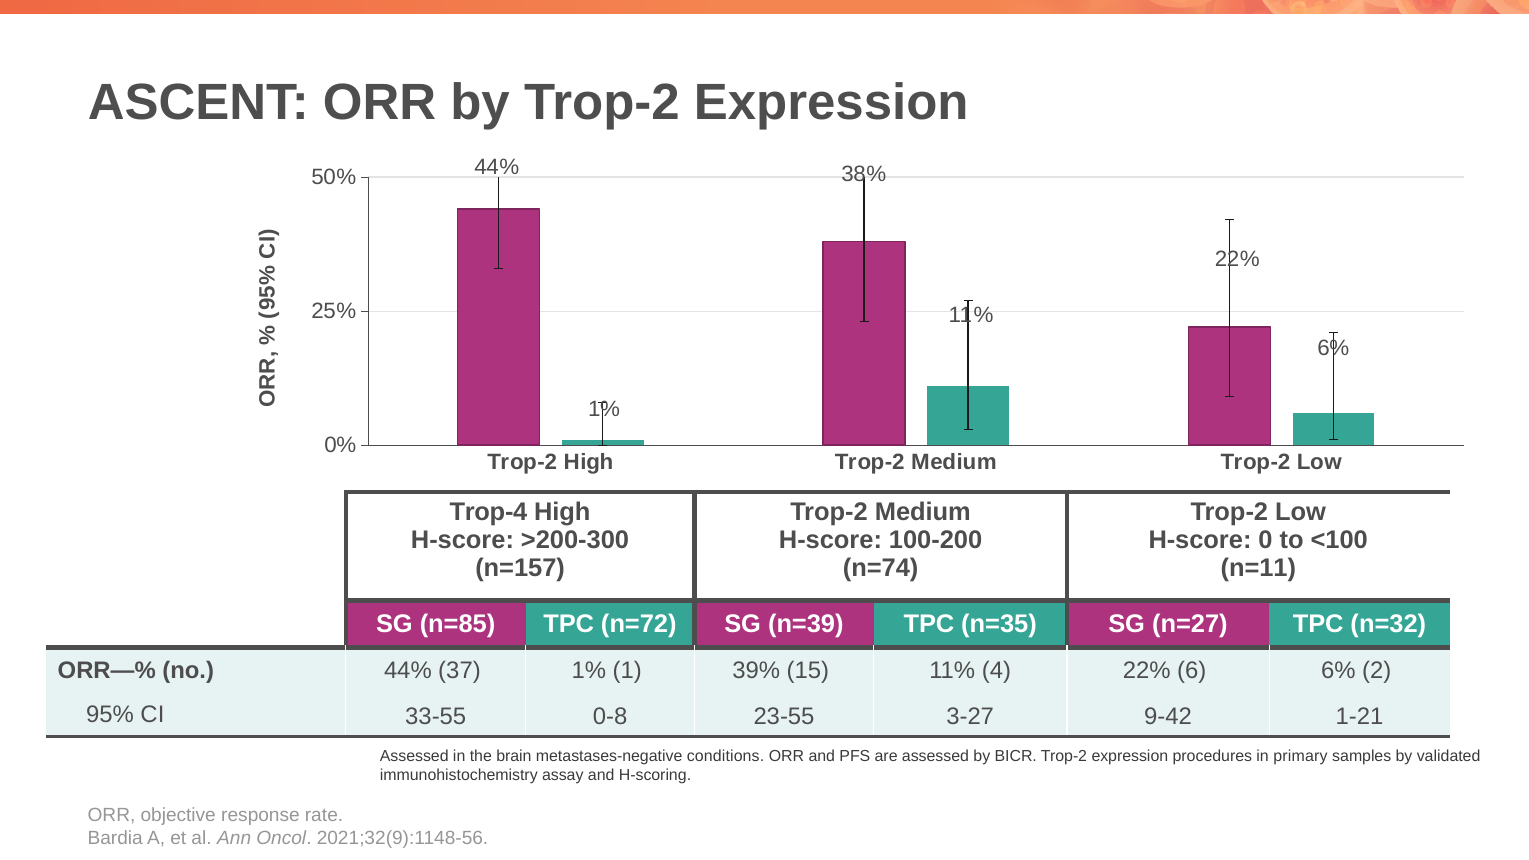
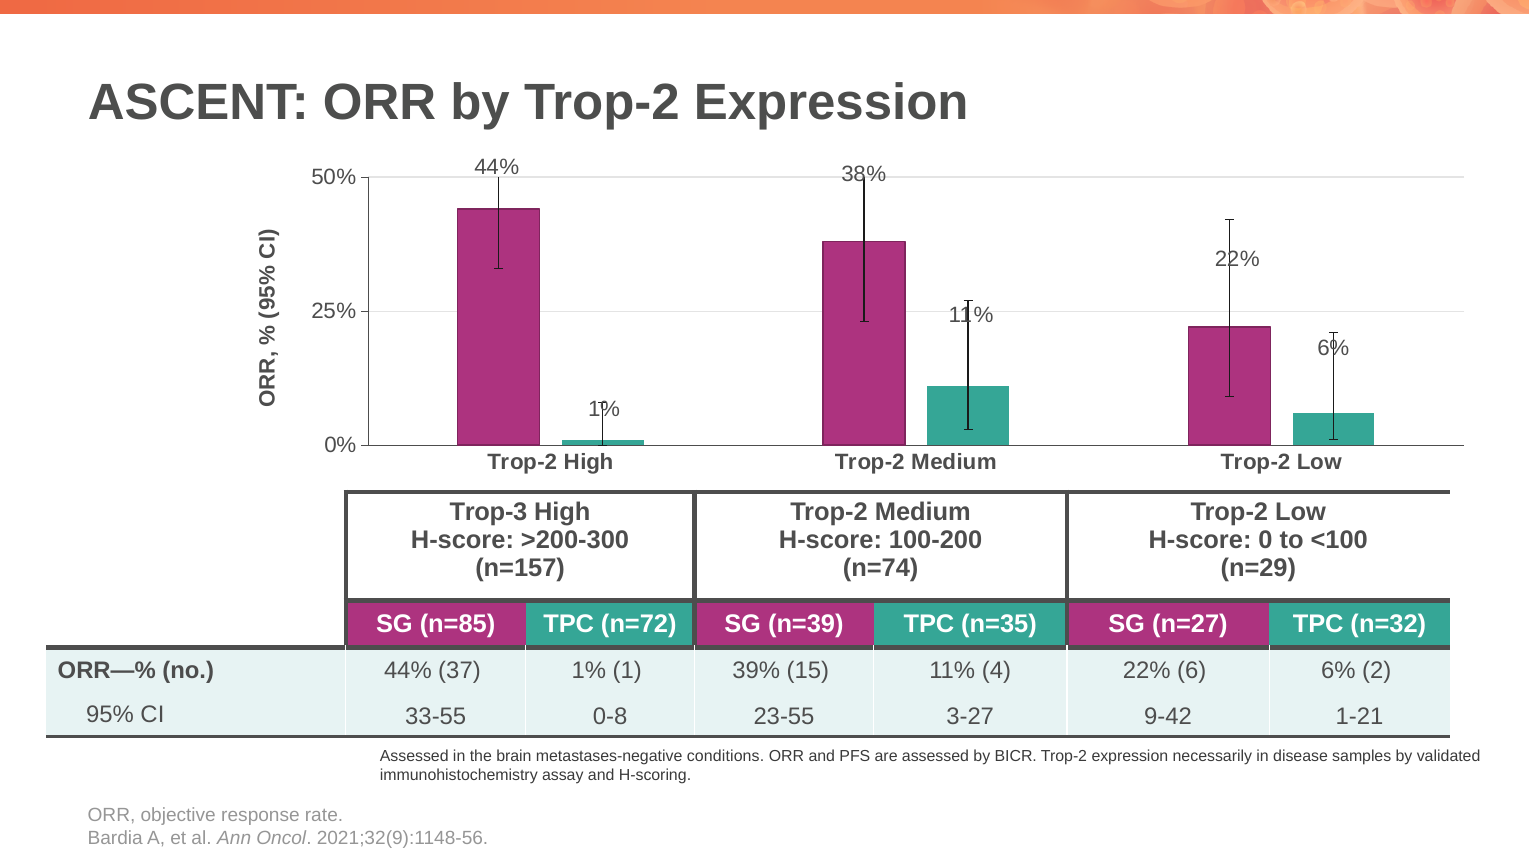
Trop-4: Trop-4 -> Trop-3
n=11: n=11 -> n=29
procedures: procedures -> necessarily
primary: primary -> disease
